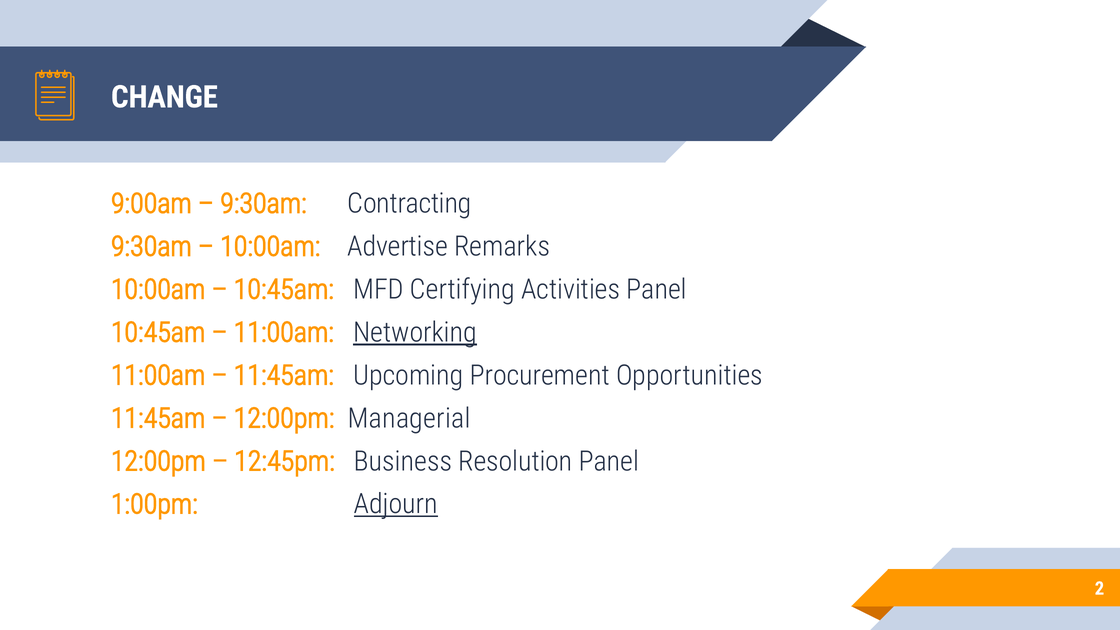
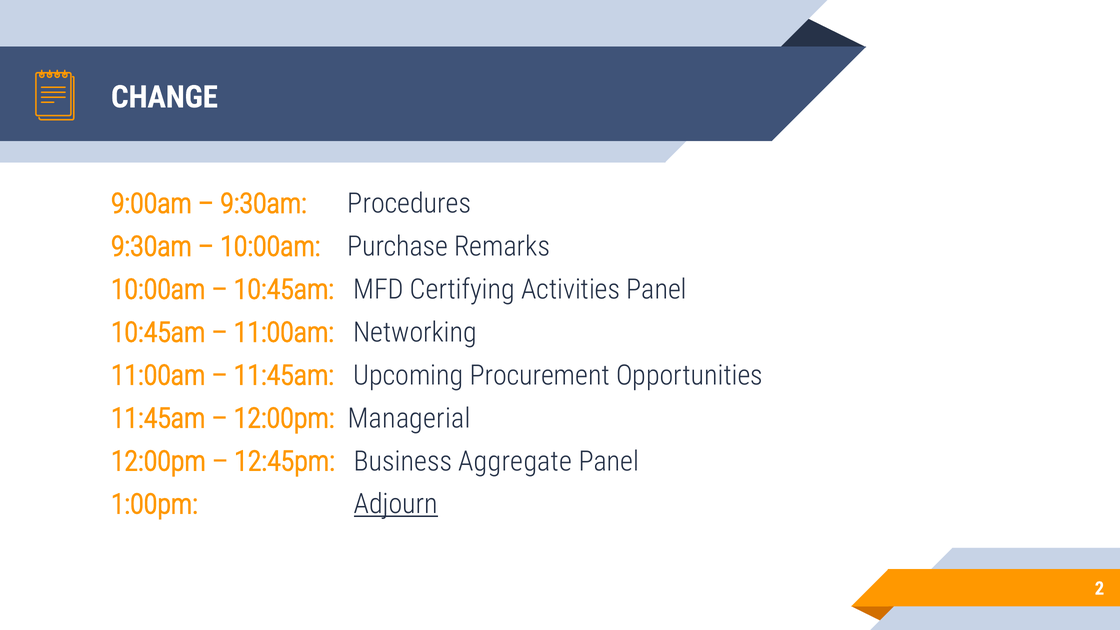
Contracting: Contracting -> Procedures
Advertise: Advertise -> Purchase
Networking underline: present -> none
Resolution: Resolution -> Aggregate
